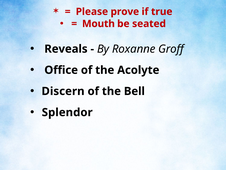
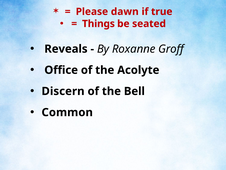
prove: prove -> dawn
Mouth: Mouth -> Things
Splendor: Splendor -> Common
